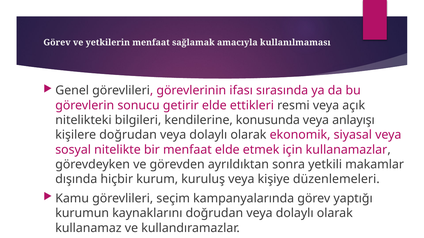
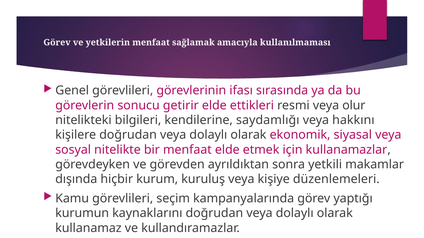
açık: açık -> olur
konusunda: konusunda -> saydamlığı
anlayışı: anlayışı -> hakkını
